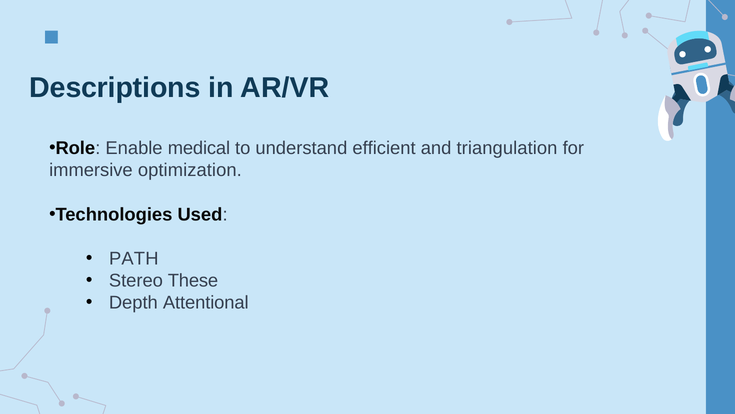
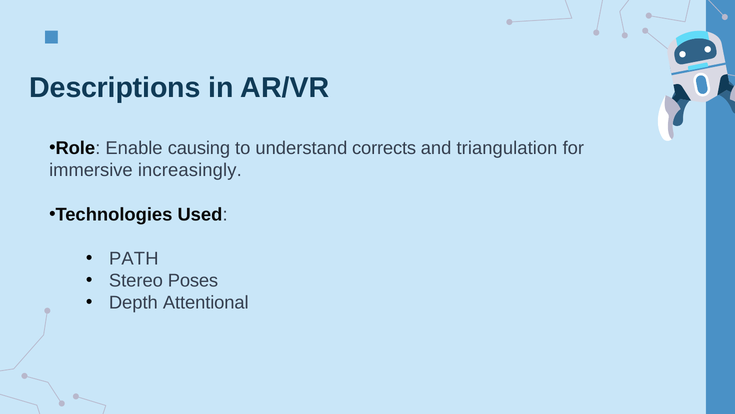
medical: medical -> causing
efficient: efficient -> corrects
optimization: optimization -> increasingly
These: These -> Poses
